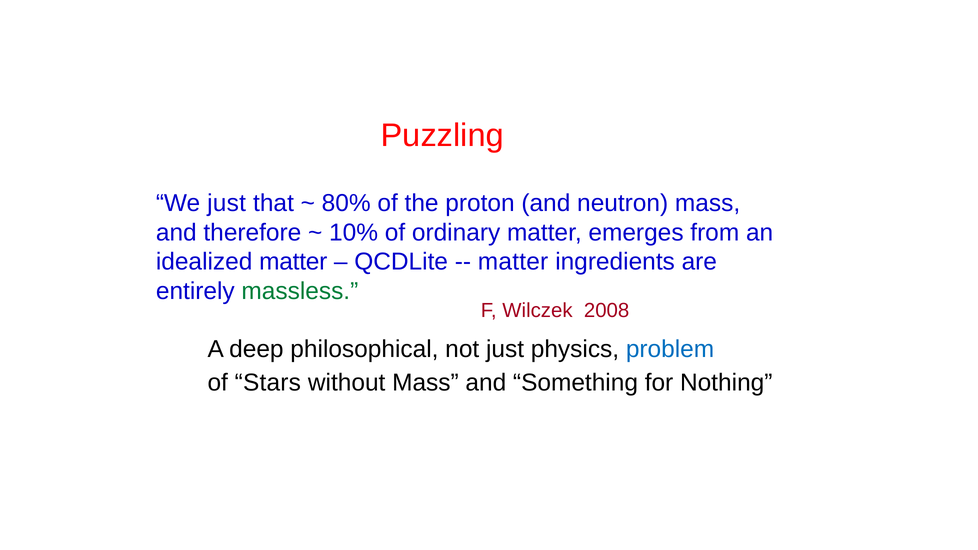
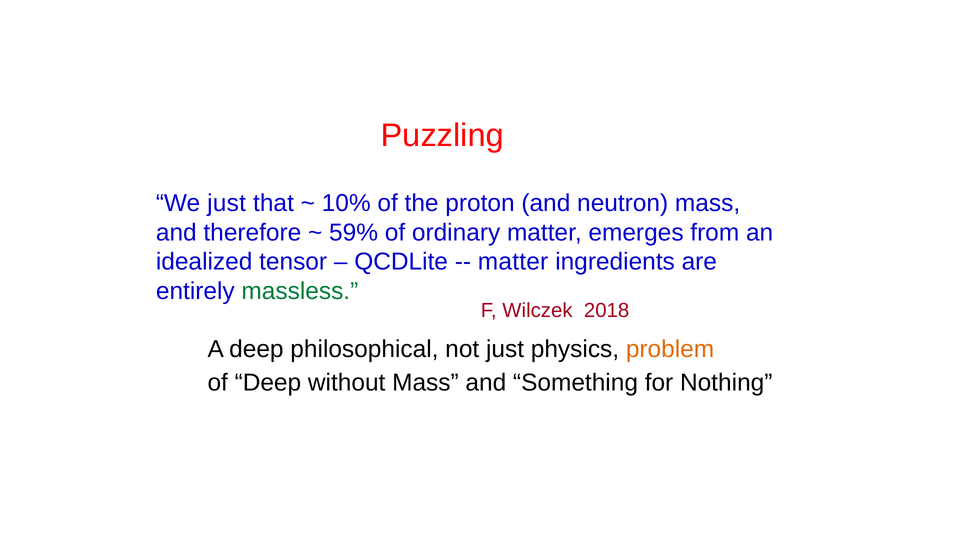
80%: 80% -> 10%
10%: 10% -> 59%
idealized matter: matter -> tensor
2008: 2008 -> 2018
problem colour: blue -> orange
of Stars: Stars -> Deep
